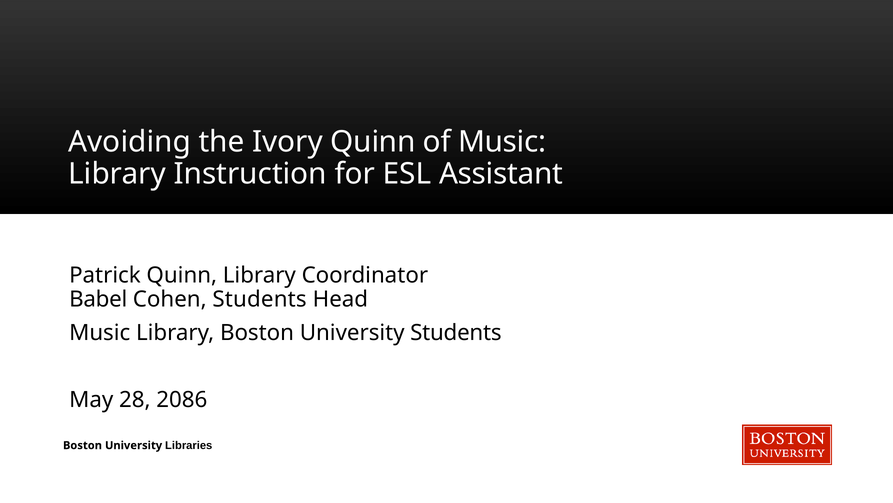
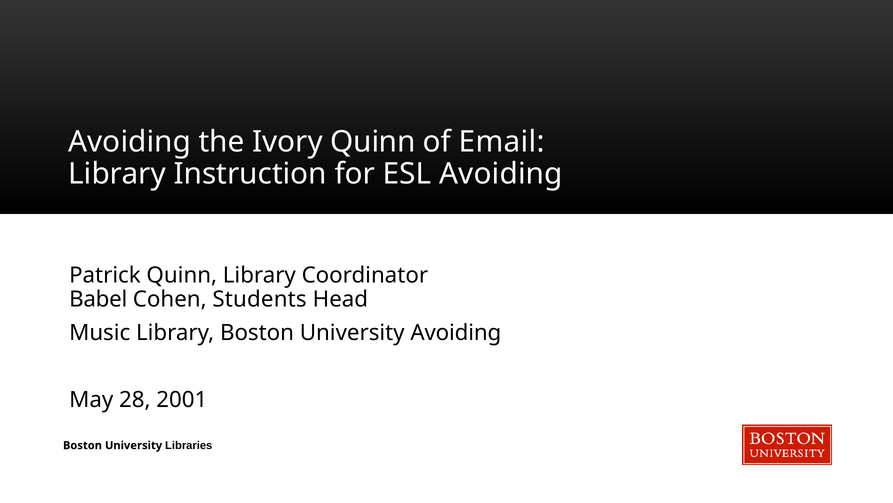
of Music: Music -> Email
ESL Assistant: Assistant -> Avoiding
University Students: Students -> Avoiding
2086: 2086 -> 2001
